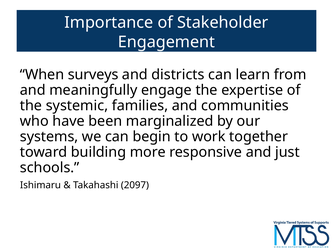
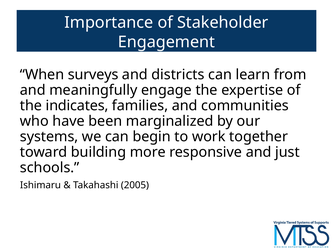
systemic: systemic -> indicates
2097: 2097 -> 2005
